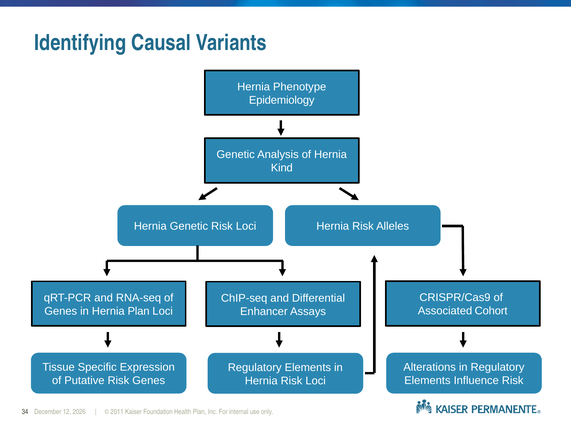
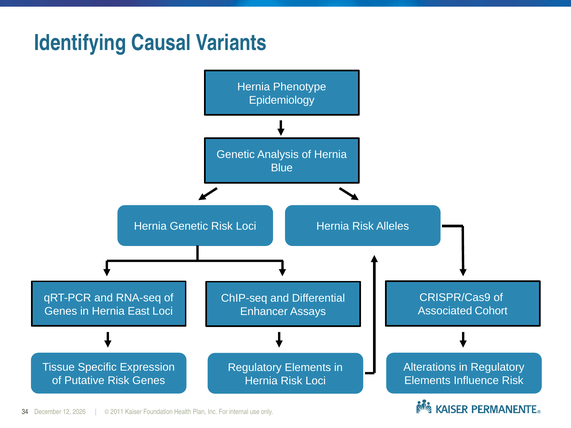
Kind: Kind -> Blue
Hernia Plan: Plan -> East
